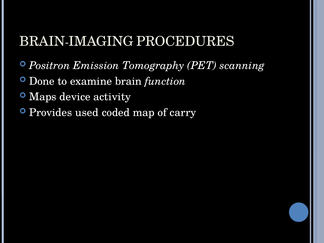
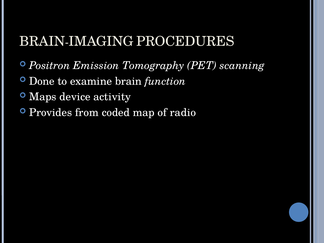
used: used -> from
carry: carry -> radio
